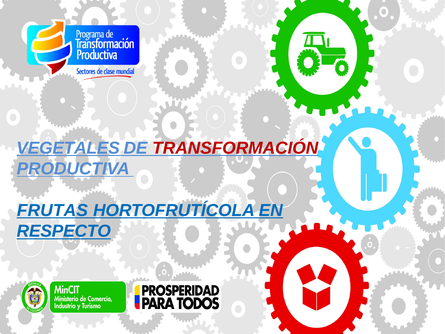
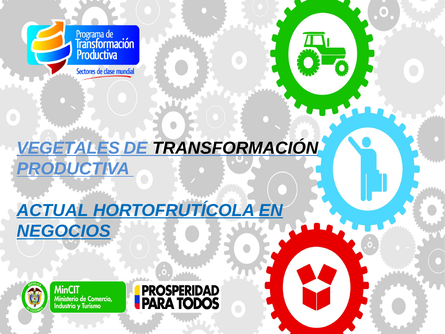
TRANSFORMACIÓN colour: red -> black
FRUTAS: FRUTAS -> ACTUAL
RESPECTO: RESPECTO -> NEGOCIOS
